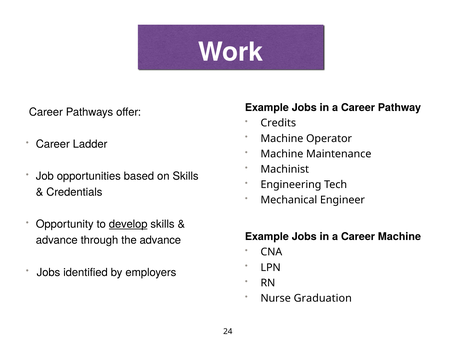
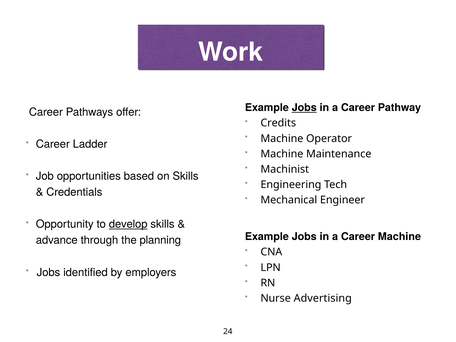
Jobs at (304, 108) underline: none -> present
the advance: advance -> planning
Graduation: Graduation -> Advertising
